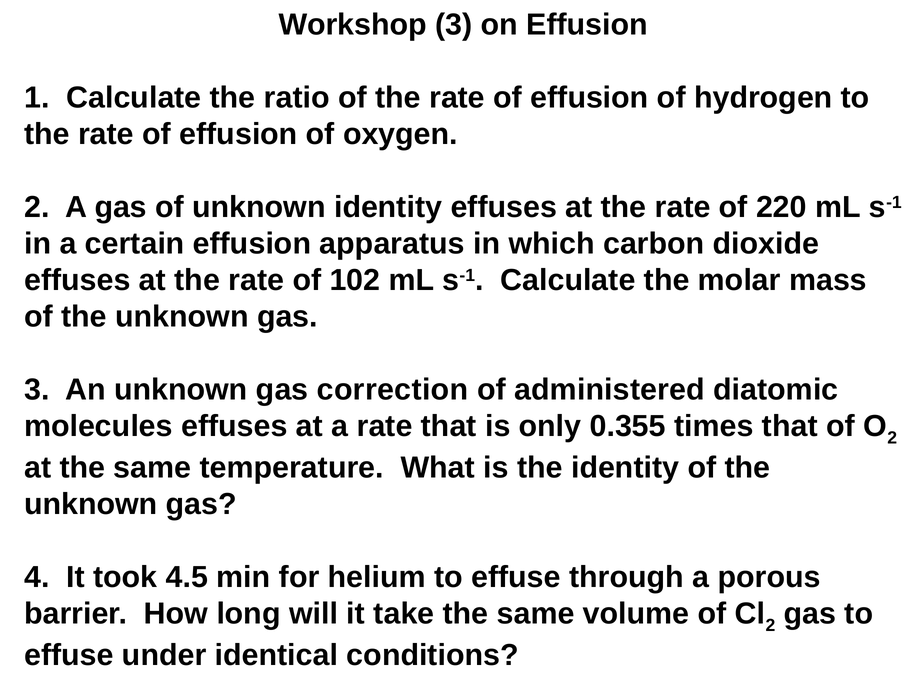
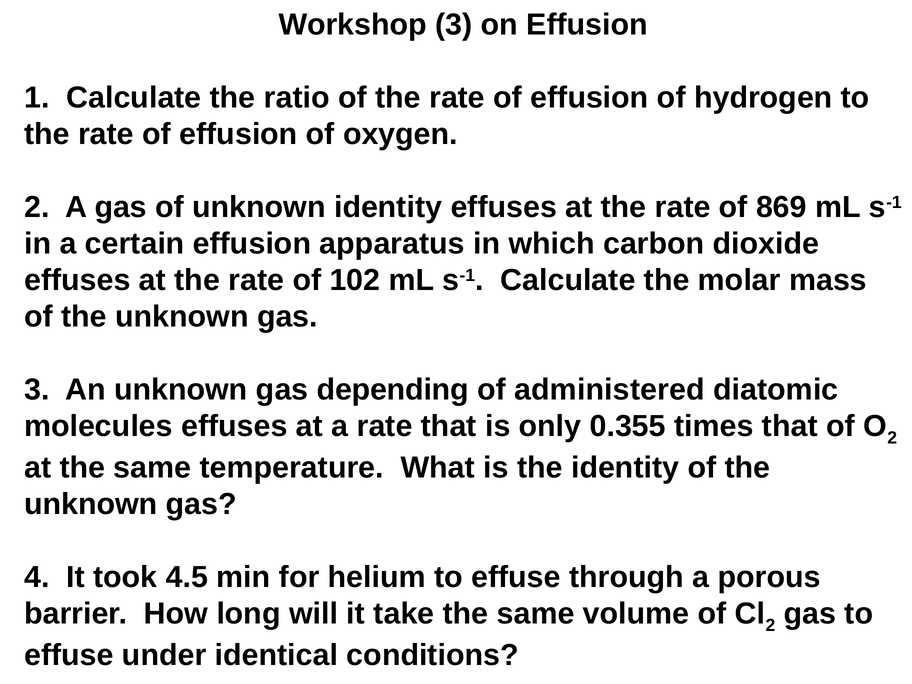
220: 220 -> 869
correction: correction -> depending
